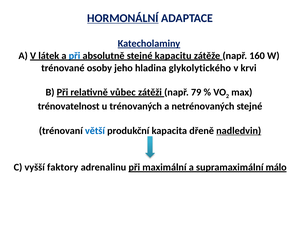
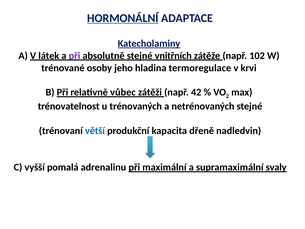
při at (74, 56) colour: blue -> purple
kapacitu: kapacitu -> vnitřních
160: 160 -> 102
glykolytického: glykolytického -> termoregulace
79: 79 -> 42
nadledvin underline: present -> none
faktory: faktory -> pomalá
málo: málo -> svaly
